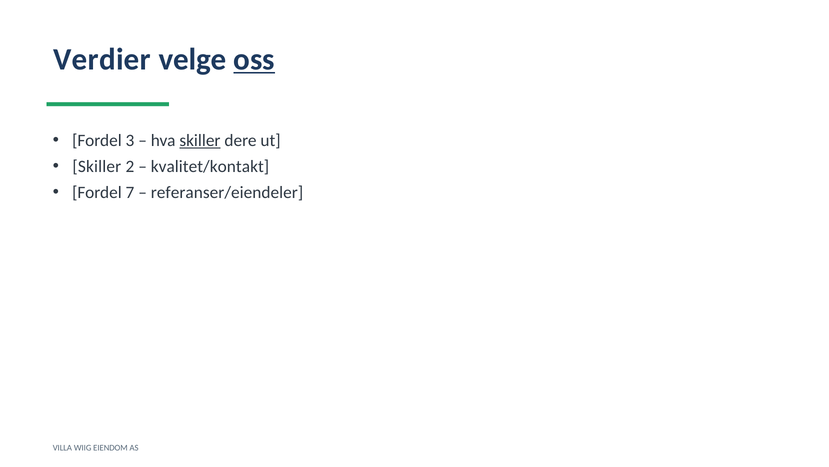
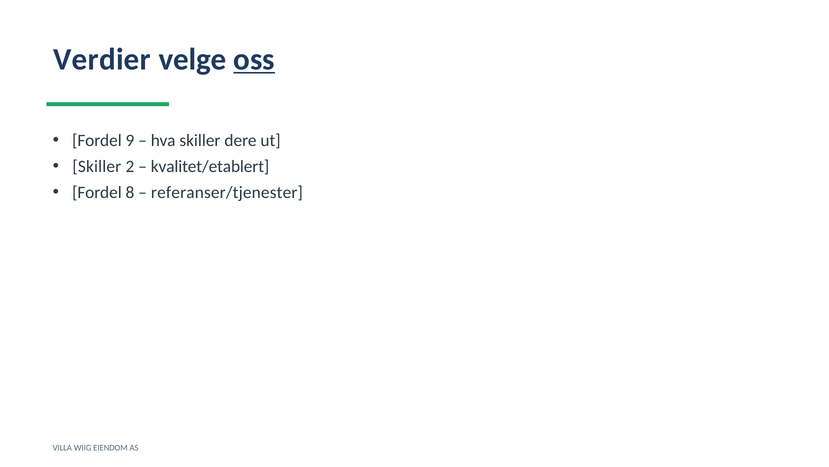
3: 3 -> 9
skiller at (200, 140) underline: present -> none
kvalitet/kontakt: kvalitet/kontakt -> kvalitet/etablert
7: 7 -> 8
referanser/eiendeler: referanser/eiendeler -> referanser/tjenester
